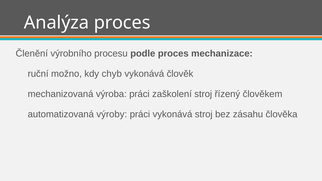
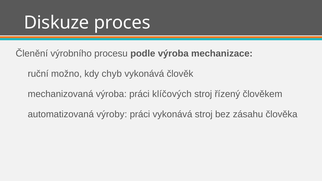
Analýza: Analýza -> Diskuze
podle proces: proces -> výroba
zaškolení: zaškolení -> klíčových
